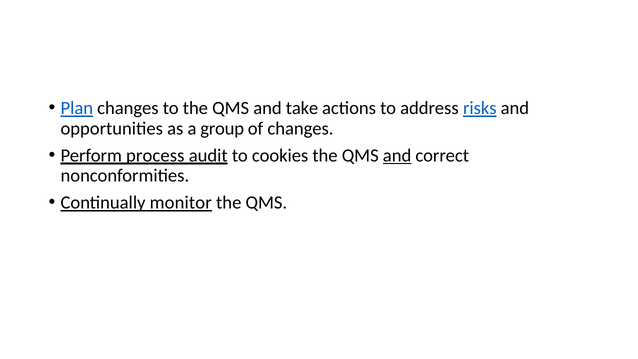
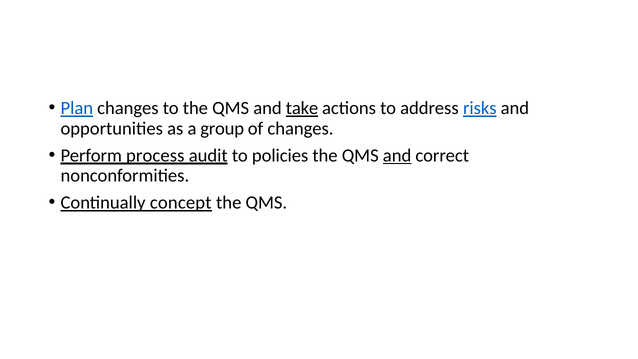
take underline: none -> present
cookies: cookies -> policies
monitor: monitor -> concept
